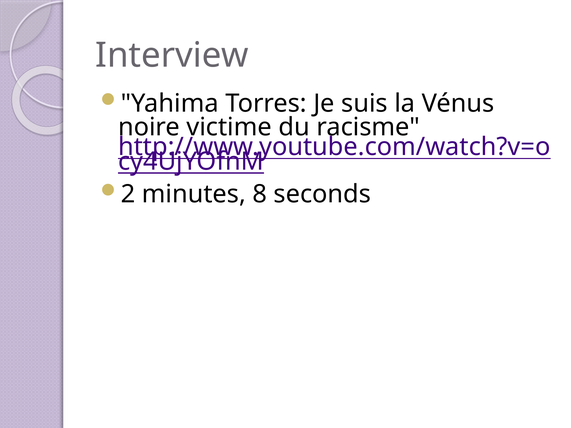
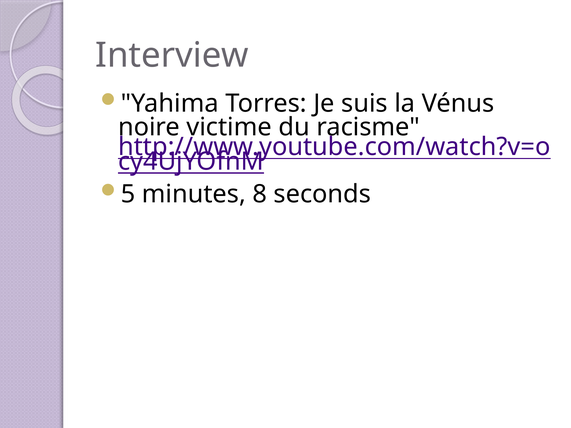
2: 2 -> 5
